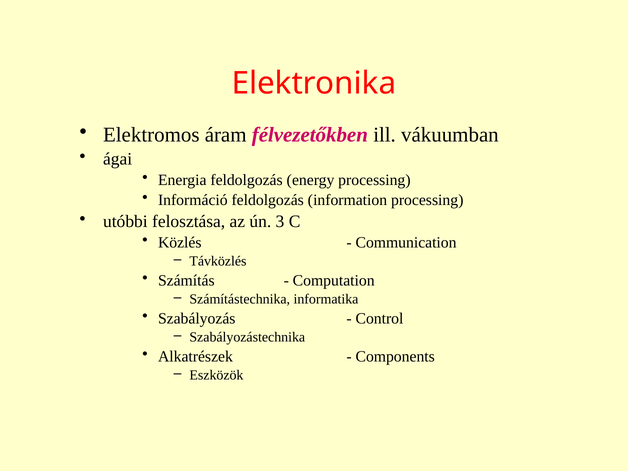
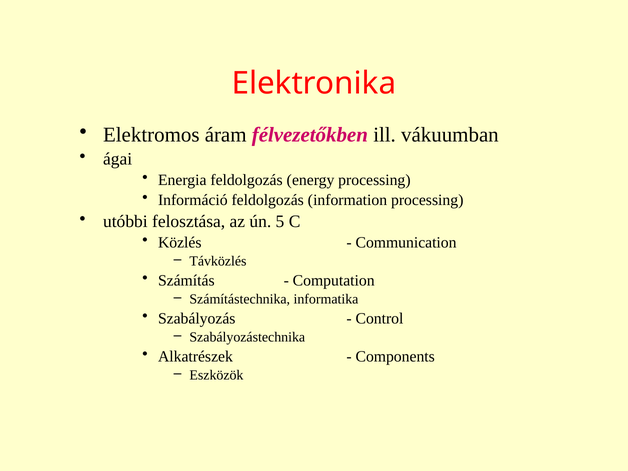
3: 3 -> 5
